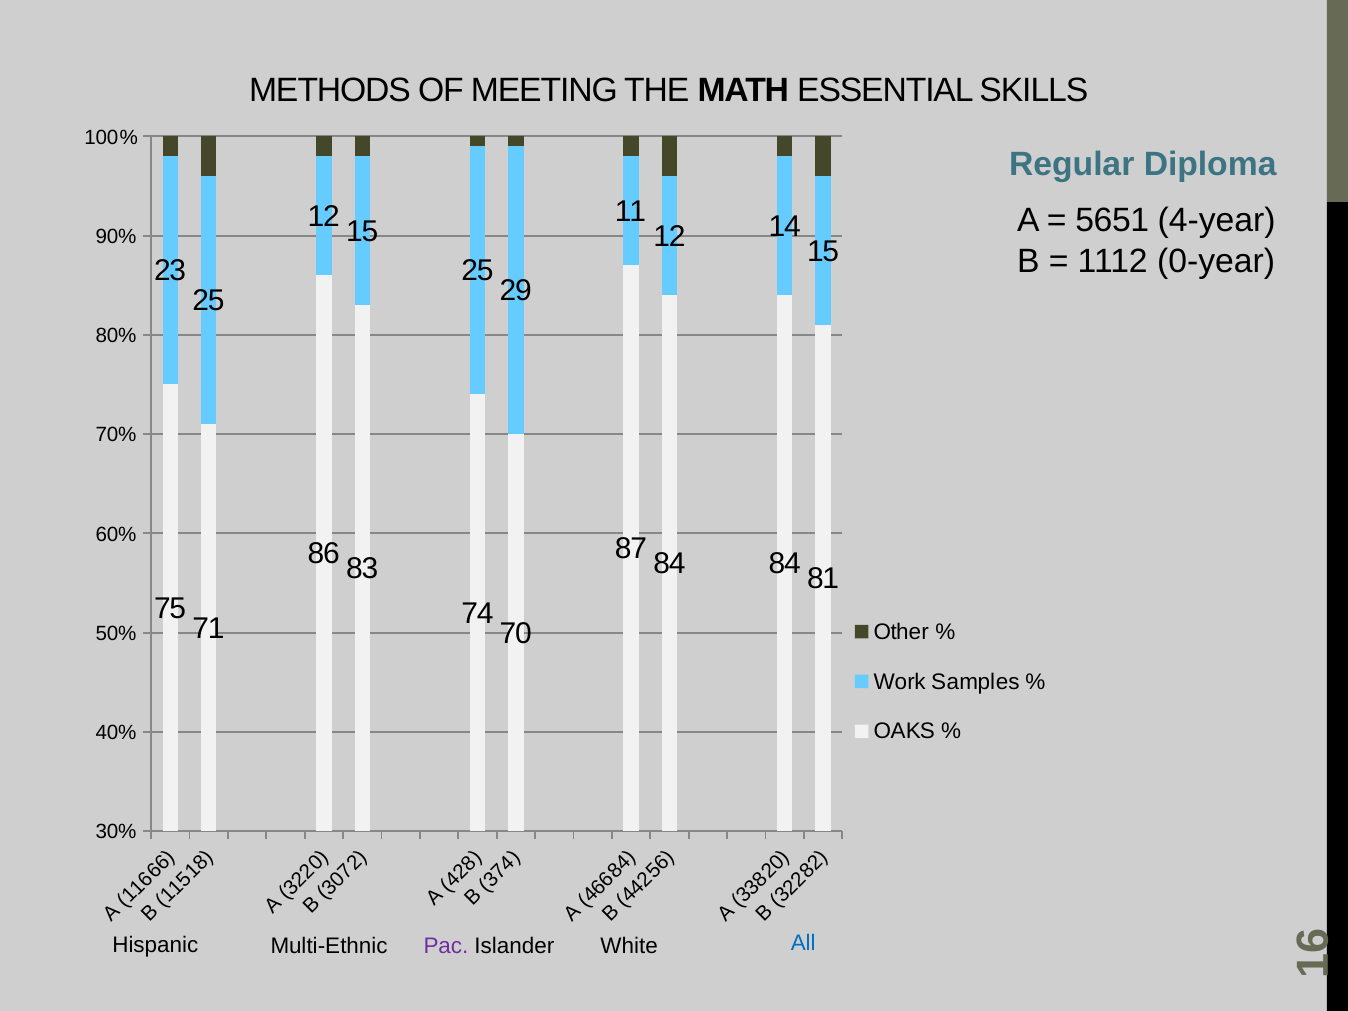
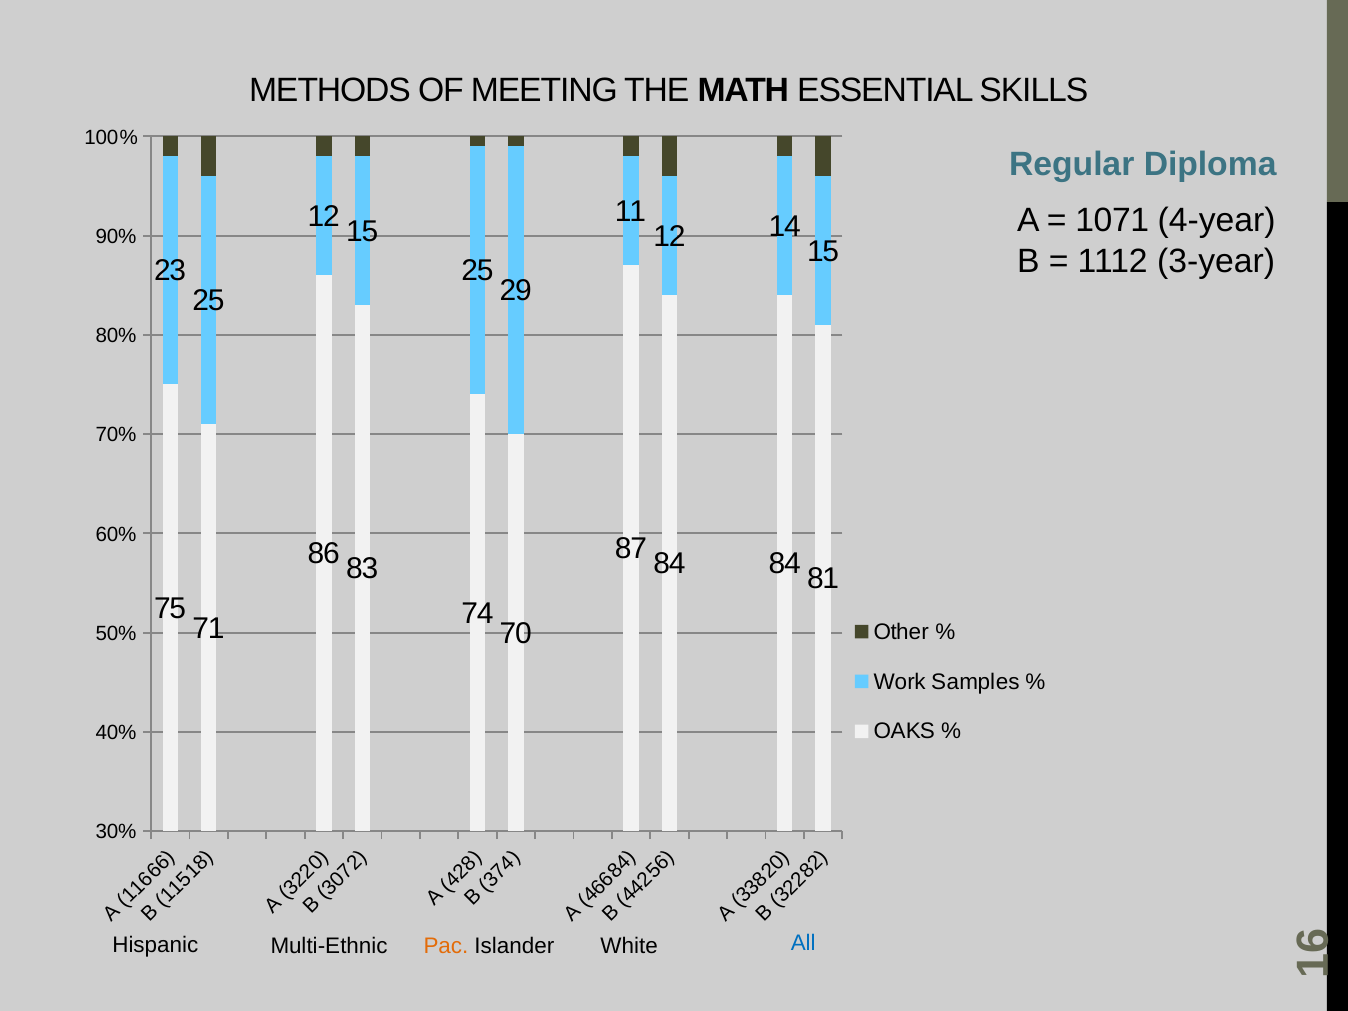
5651: 5651 -> 1071
0-year: 0-year -> 3-year
Pac colour: purple -> orange
